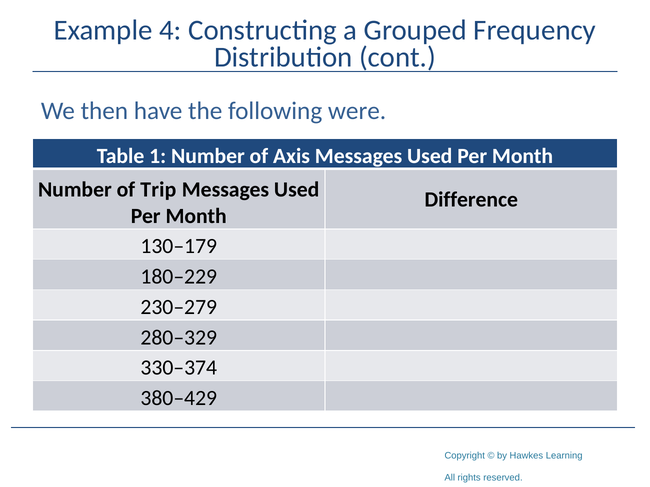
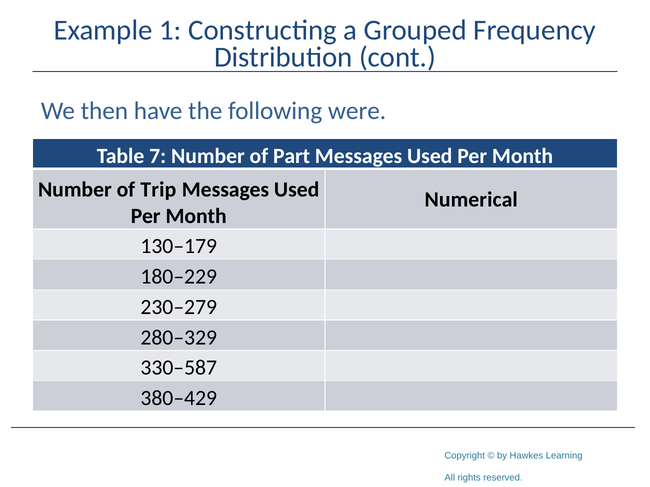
4: 4 -> 1
1: 1 -> 7
Axis: Axis -> Part
Difference: Difference -> Numerical
330–374: 330–374 -> 330–587
